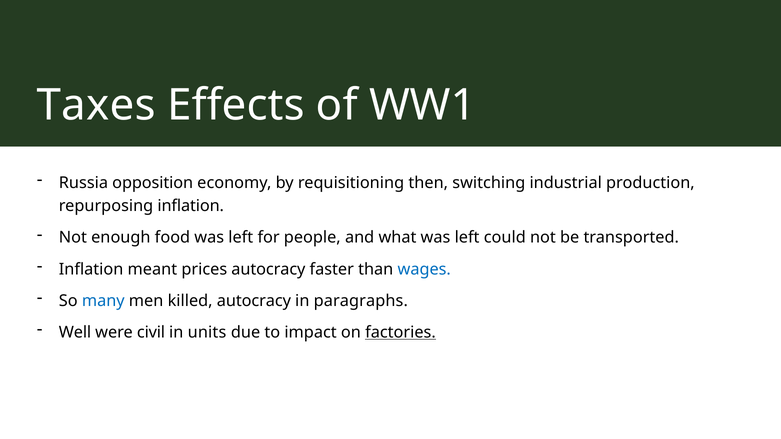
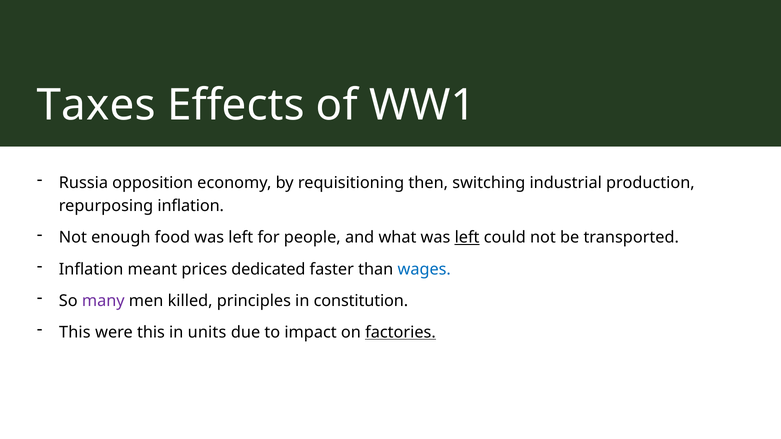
left at (467, 238) underline: none -> present
prices autocracy: autocracy -> dedicated
many colour: blue -> purple
killed autocracy: autocracy -> principles
paragraphs: paragraphs -> constitution
Well at (75, 332): Well -> This
were civil: civil -> this
